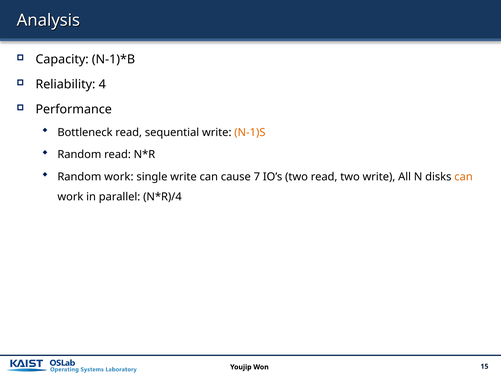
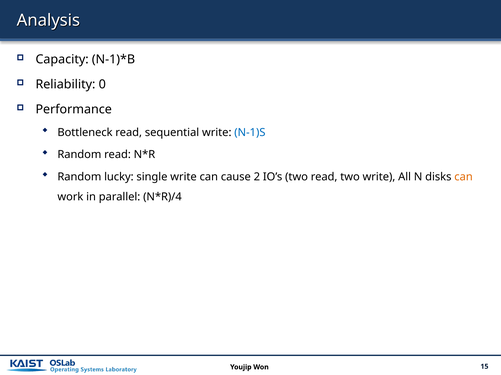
4: 4 -> 0
N-1)S colour: orange -> blue
Random work: work -> lucky
7: 7 -> 2
